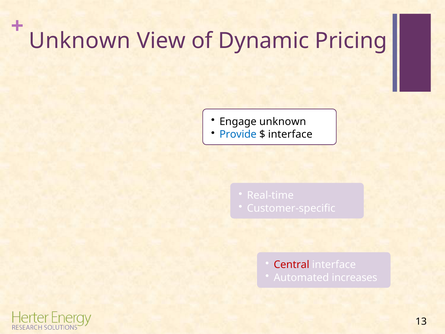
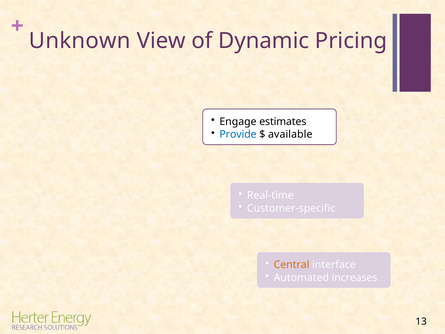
Engage unknown: unknown -> estimates
interface at (290, 134): interface -> available
Central colour: red -> orange
